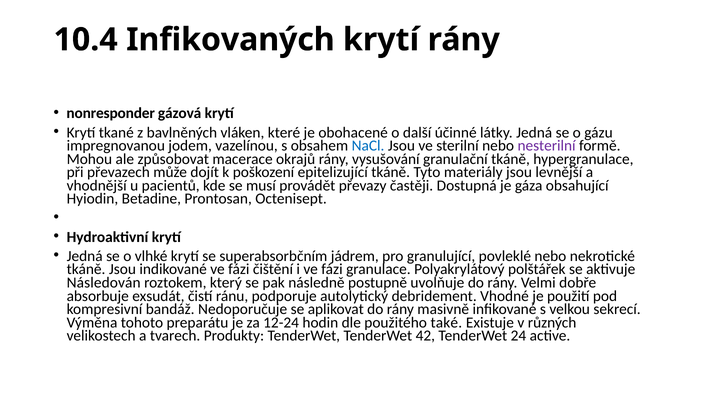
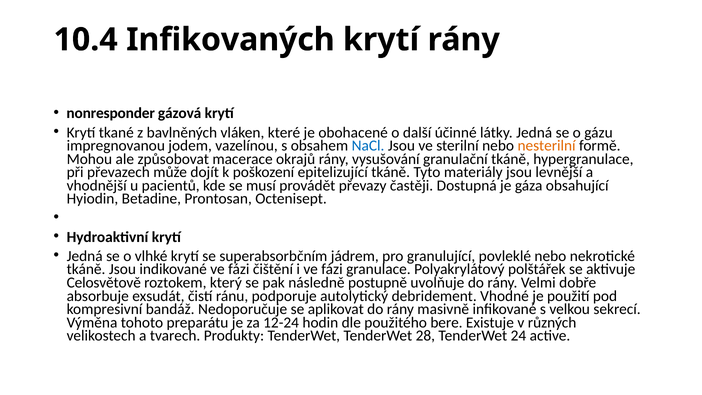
nesterilní colour: purple -> orange
Následován: Následován -> Celosvětově
také: také -> bere
42: 42 -> 28
